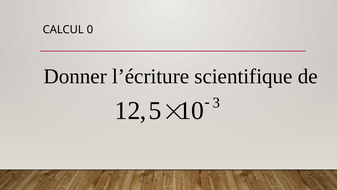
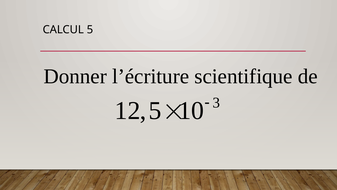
0: 0 -> 5
